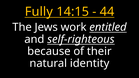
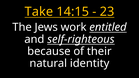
Fully: Fully -> Take
44: 44 -> 23
